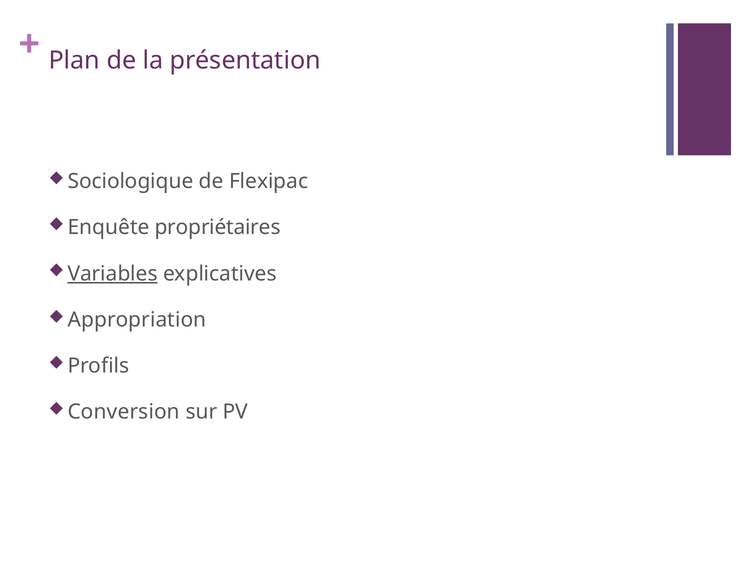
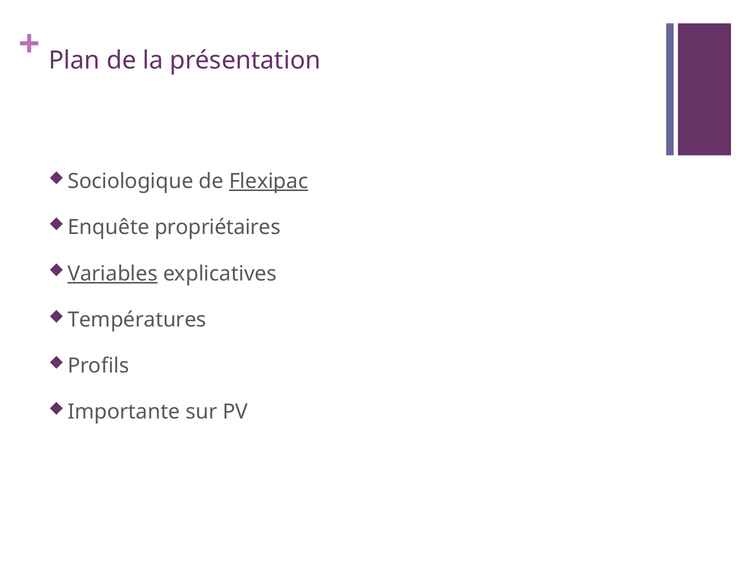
Flexipac underline: none -> present
Appropriation: Appropriation -> Températures
Conversion: Conversion -> Importante
